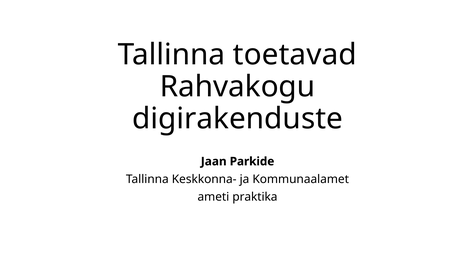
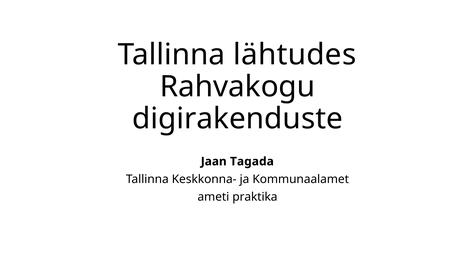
toetavad: toetavad -> lähtudes
Parkide: Parkide -> Tagada
